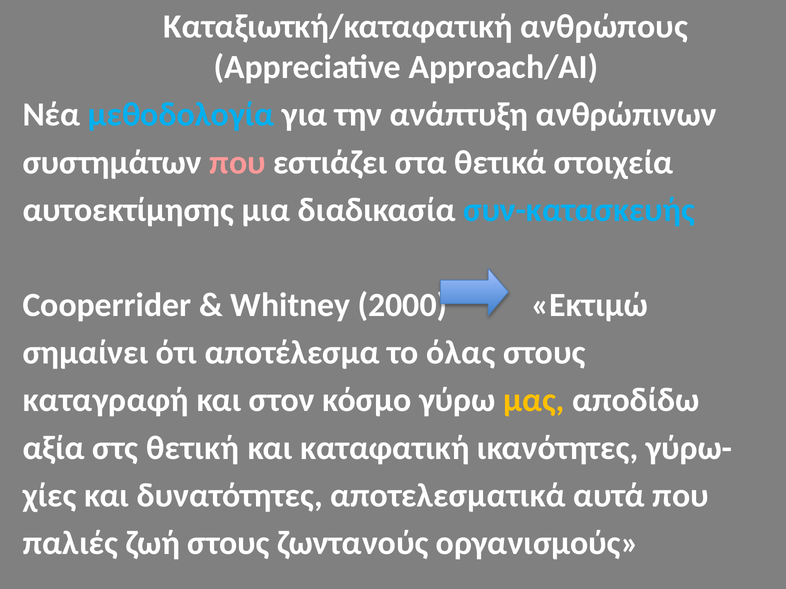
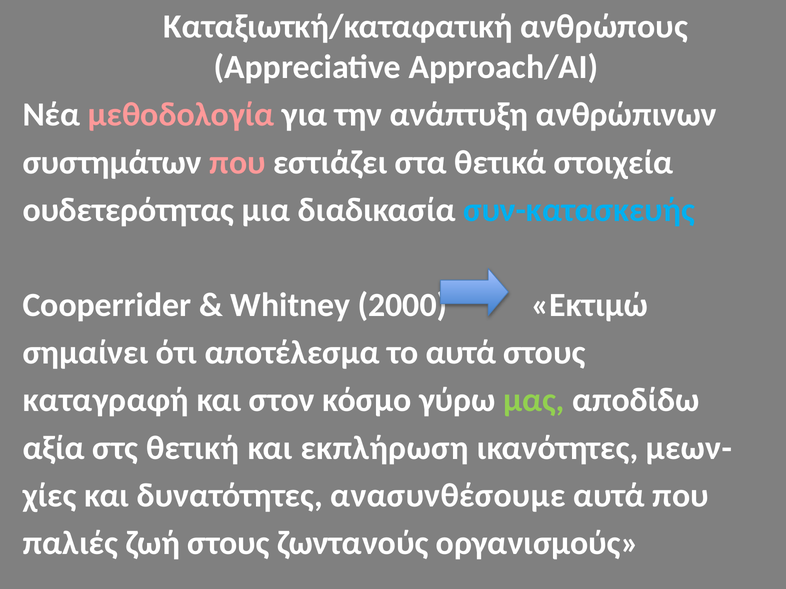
μεθοδολογία colour: light blue -> pink
αυτοεκτίμησης: αυτοεκτίμησης -> ουδετερότητας
το όλας: όλας -> αυτά
μας colour: yellow -> light green
καταφατική: καταφατική -> εκπλήρωση
γύρω-: γύρω- -> μεων-
αποτελεσματικά: αποτελεσματικά -> ανασυνθέσουμε
